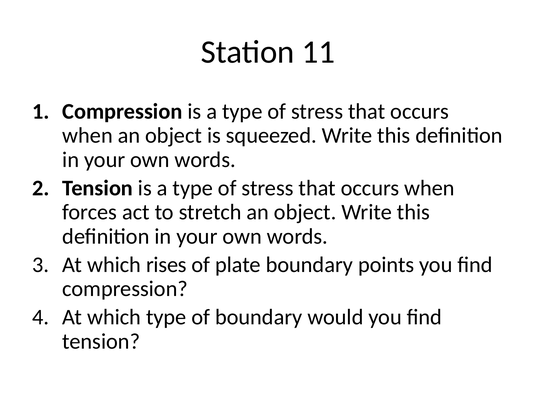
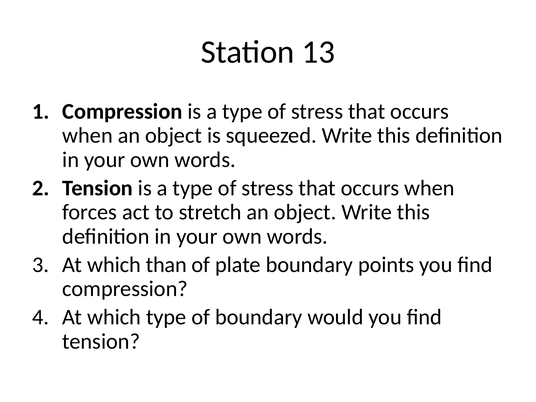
11: 11 -> 13
rises: rises -> than
